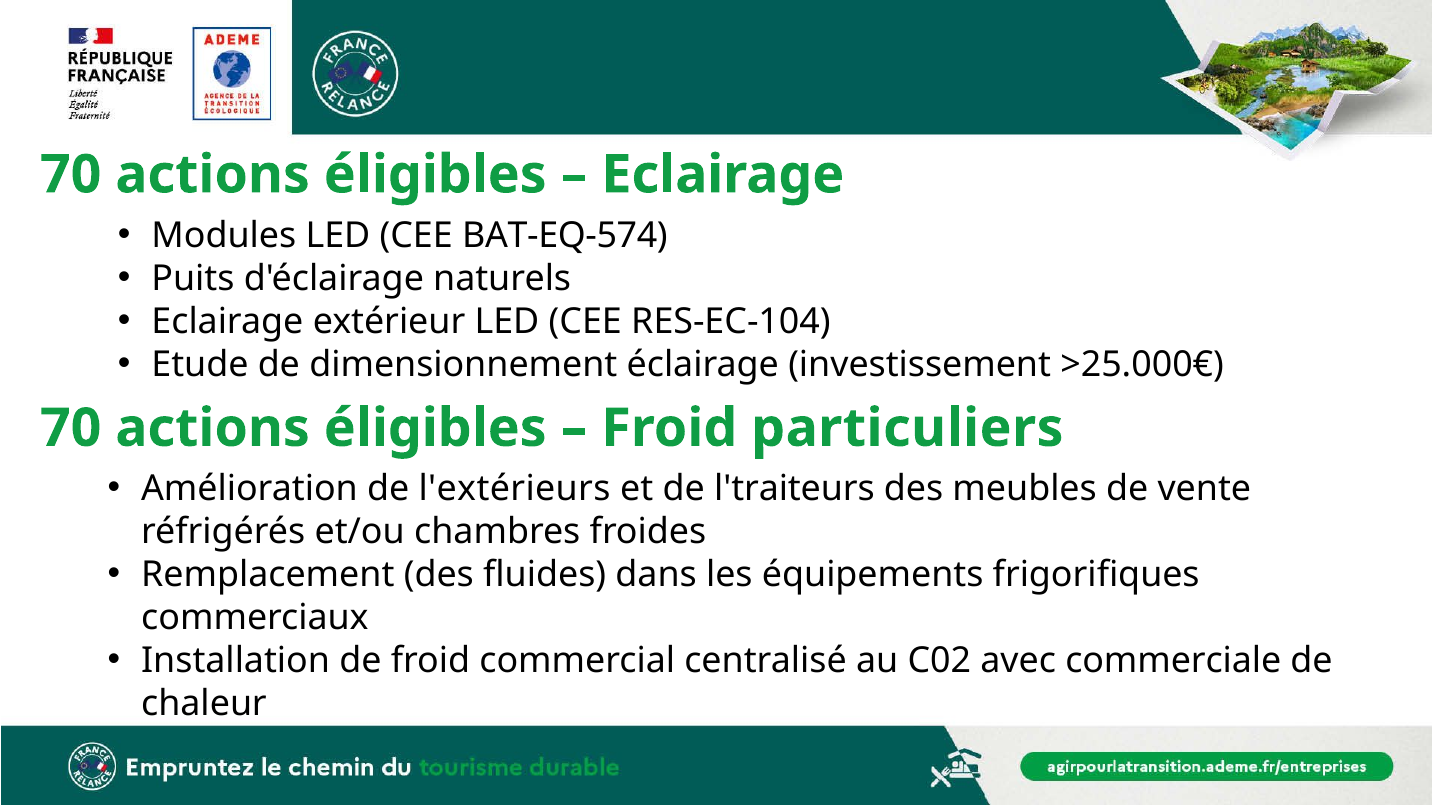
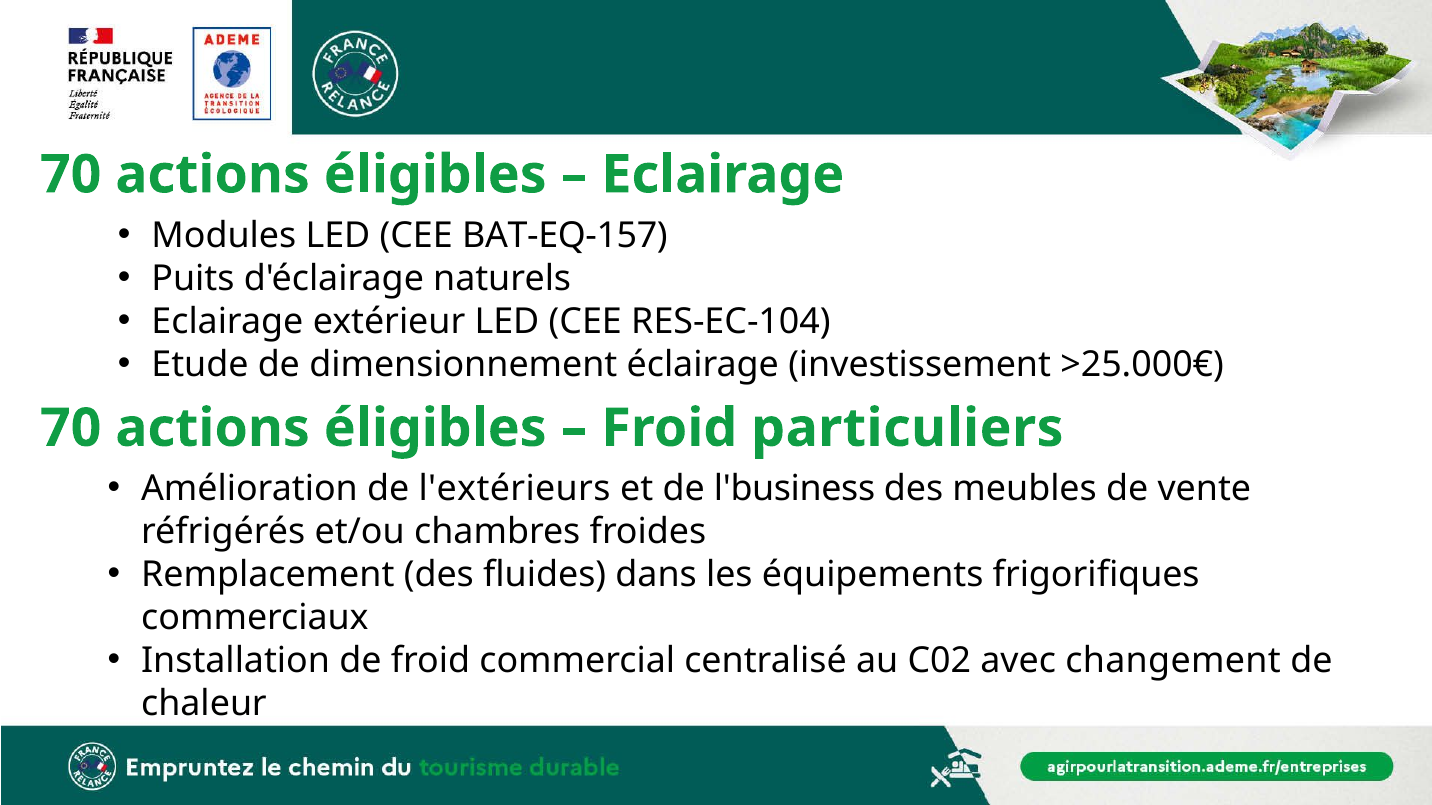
BAT-EQ-574: BAT-EQ-574 -> BAT-EQ-157
l'traiteurs: l'traiteurs -> l'business
commerciale: commerciale -> changement
